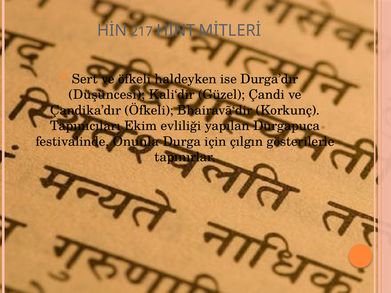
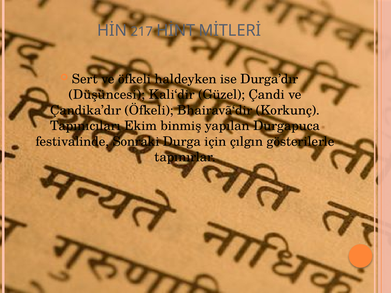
evliliği: evliliği -> binmiş
Onunla: Onunla -> Sonraki
